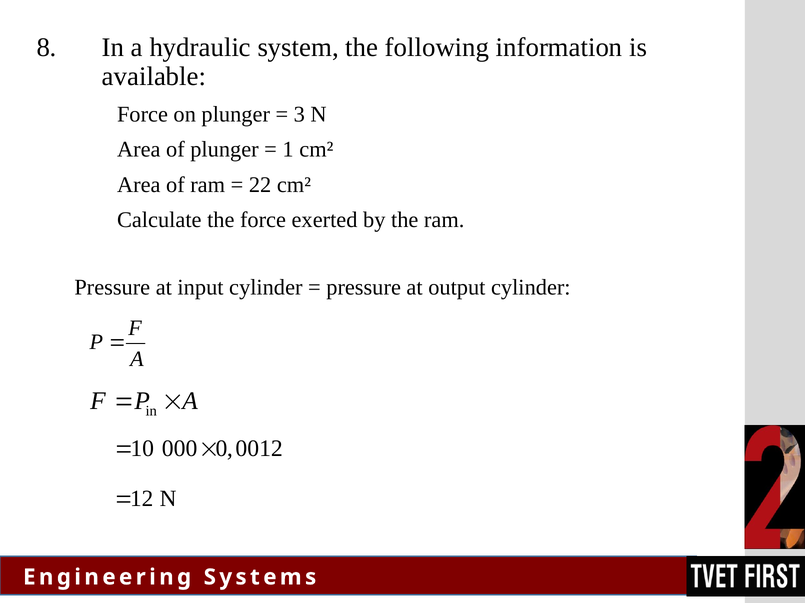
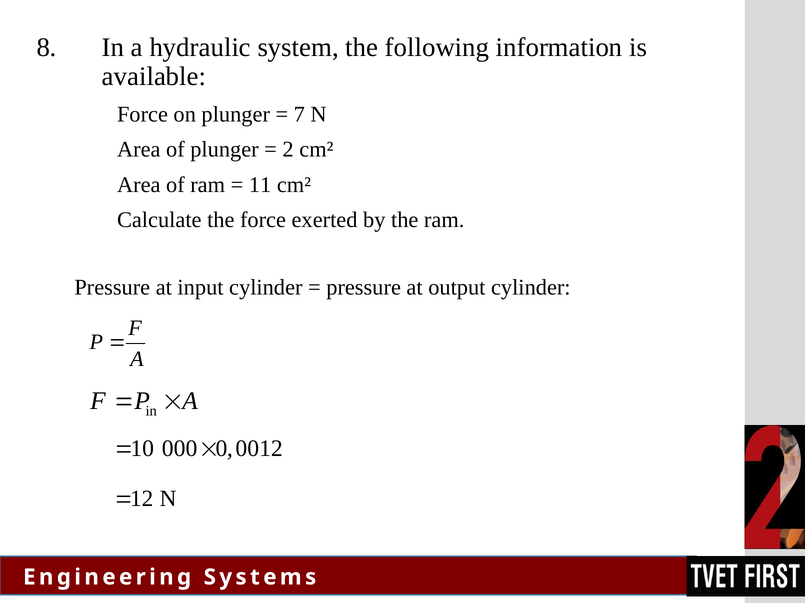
3: 3 -> 7
1: 1 -> 2
22: 22 -> 11
